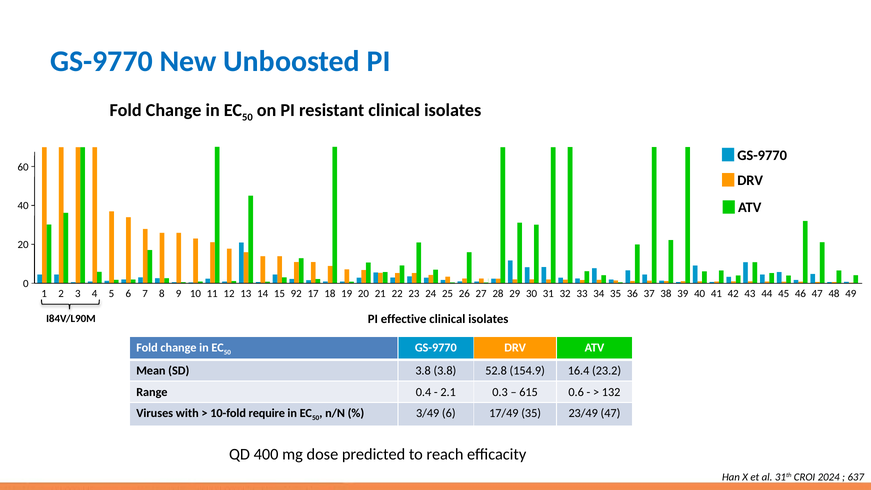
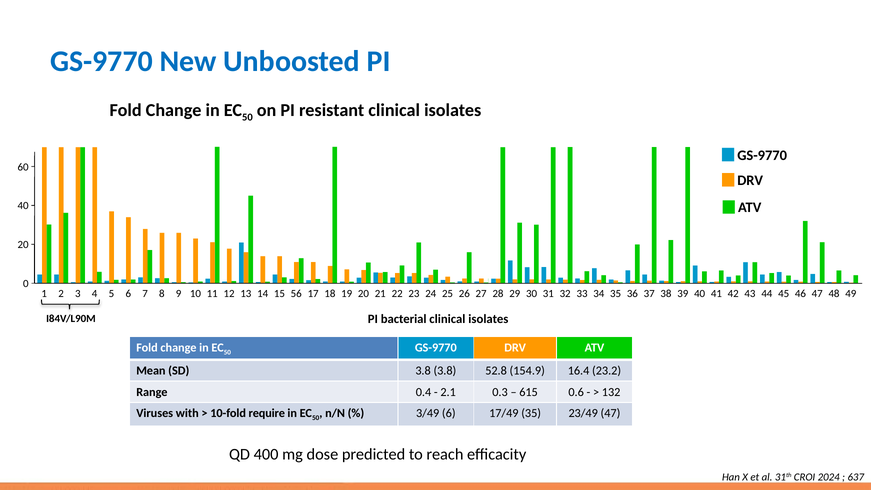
92: 92 -> 56
effective: effective -> bacterial
